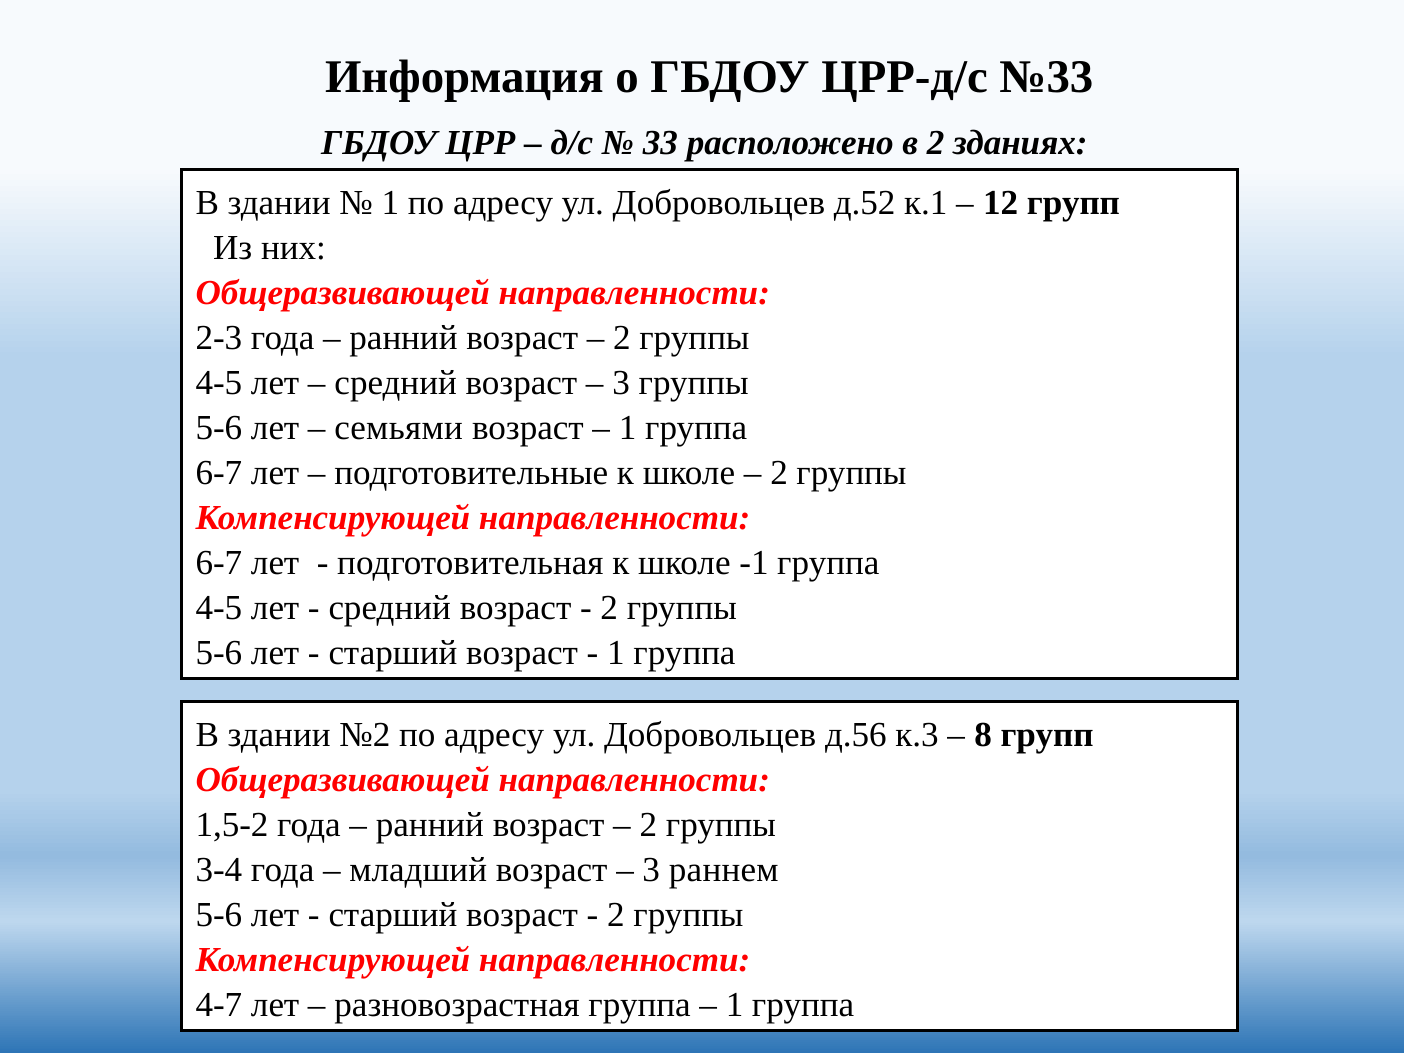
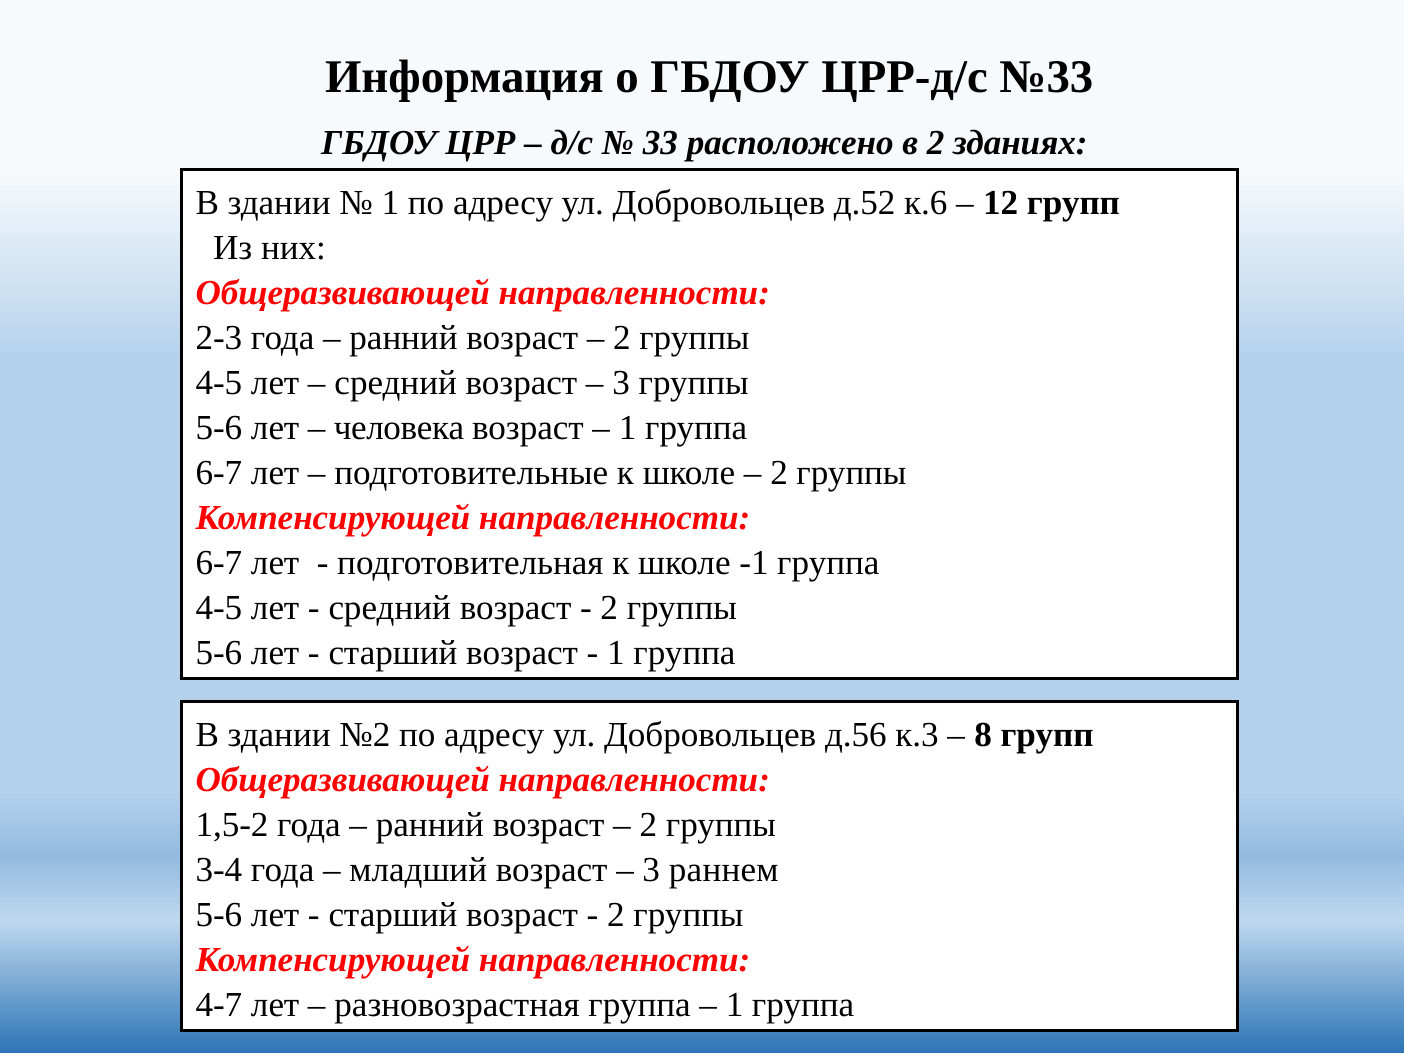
к.1: к.1 -> к.6
семьями: семьями -> человека
